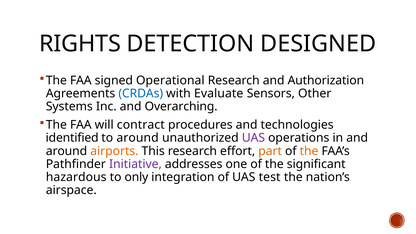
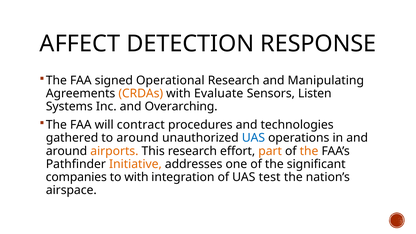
RIGHTS: RIGHTS -> AFFECT
DESIGNED: DESIGNED -> RESPONSE
Authorization: Authorization -> Manipulating
CRDAs colour: blue -> orange
Other: Other -> Listen
identified: identified -> gathered
UAS at (253, 138) colour: purple -> blue
Initiative colour: purple -> orange
hazardous: hazardous -> companies
to only: only -> with
